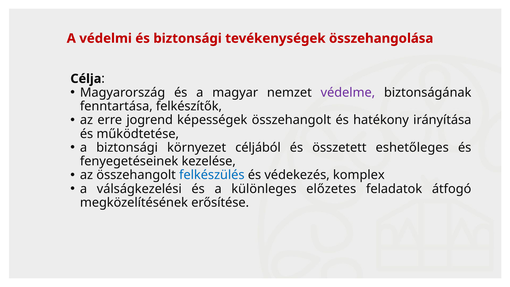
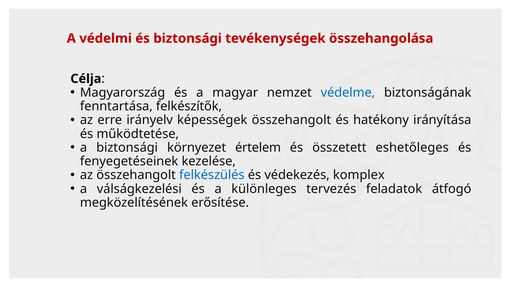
védelme colour: purple -> blue
jogrend: jogrend -> irányelv
céljából: céljából -> értelem
előzetes: előzetes -> tervezés
